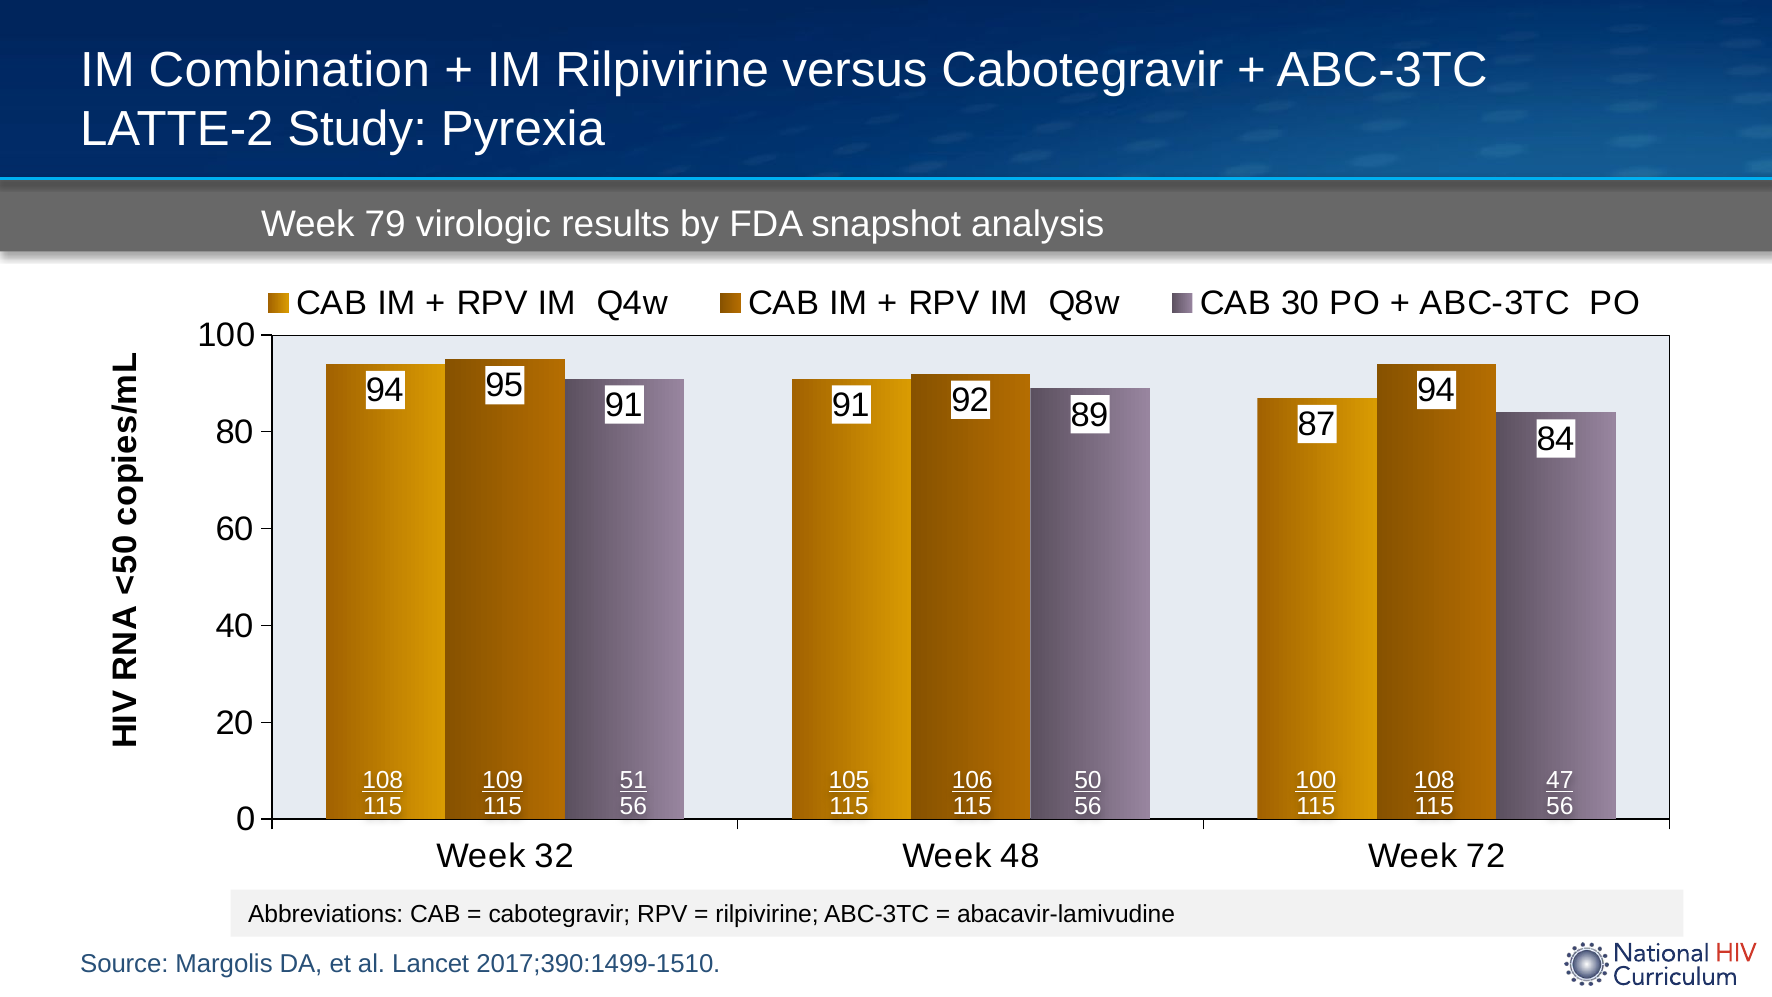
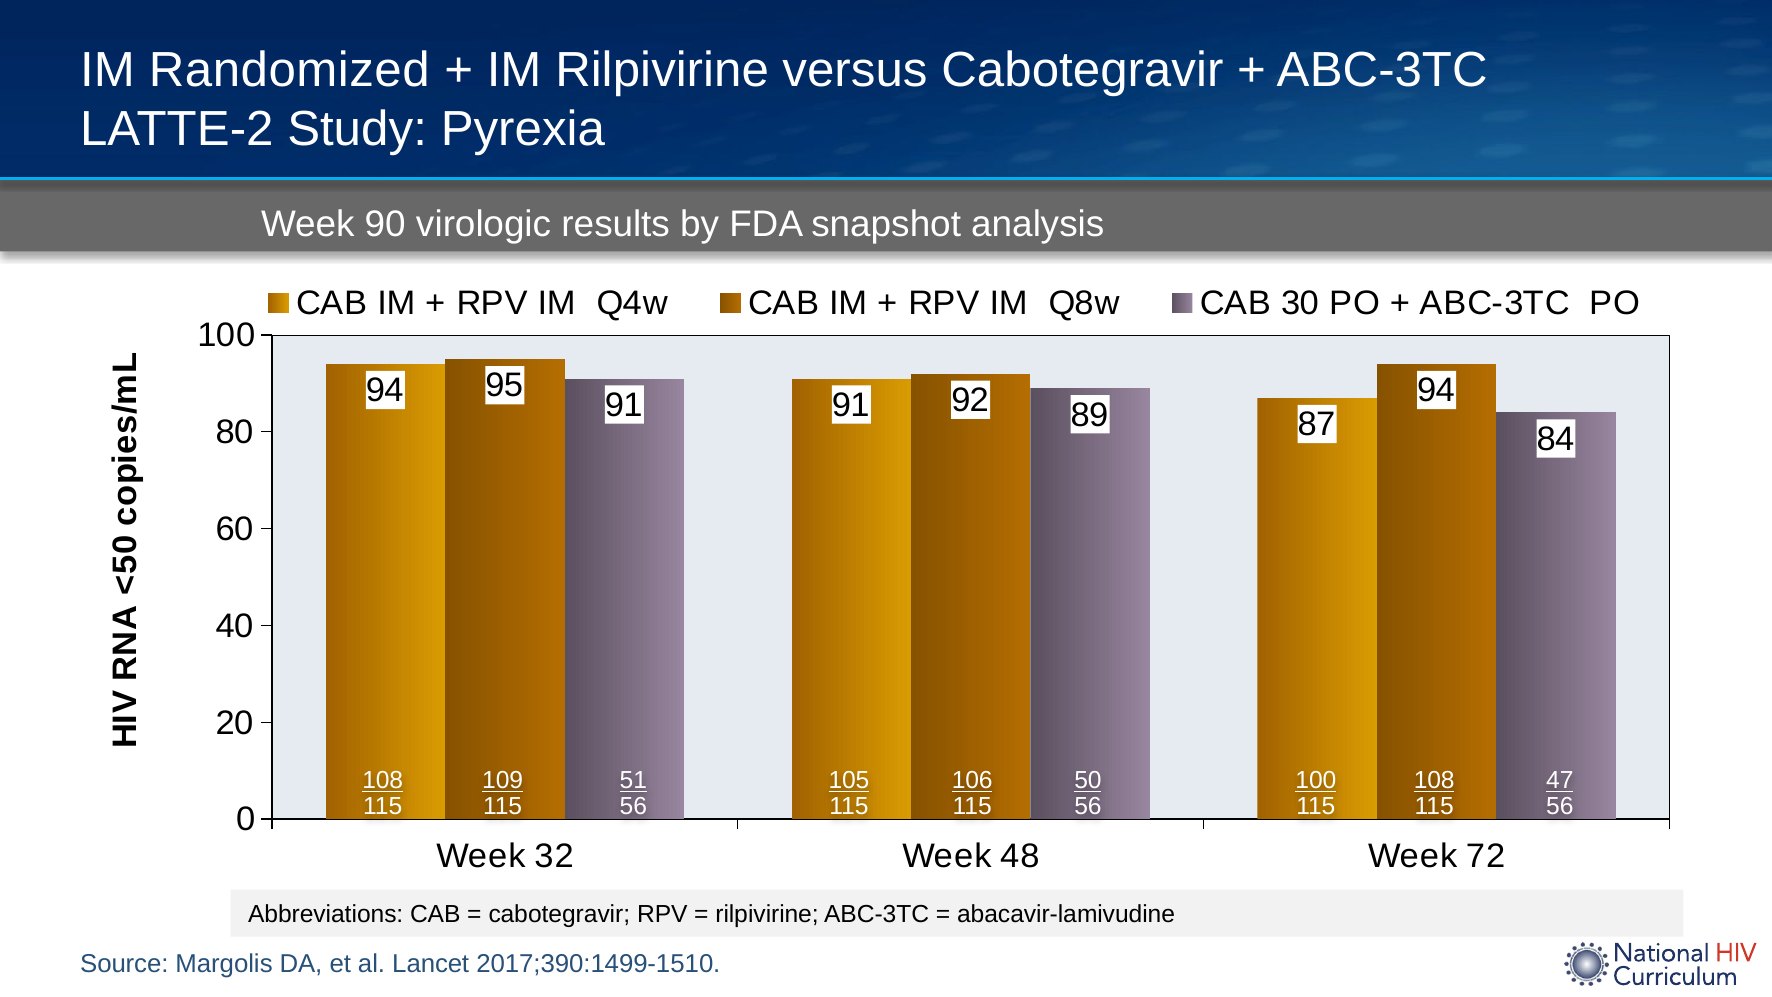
Combination: Combination -> Randomized
79: 79 -> 90
